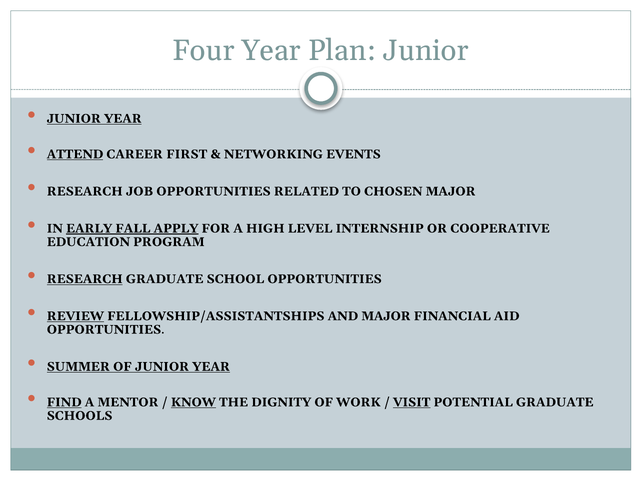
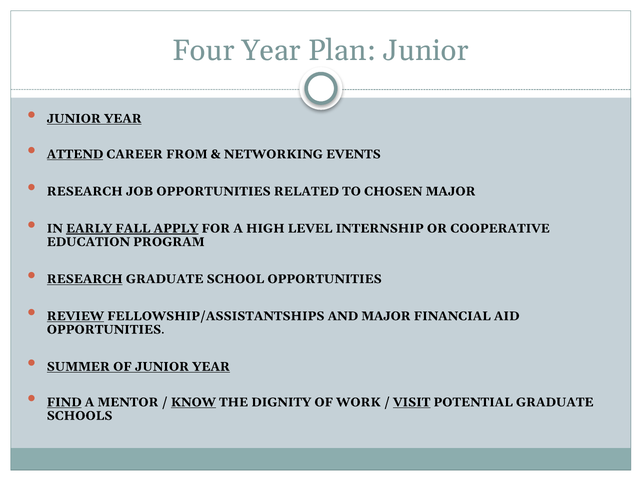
FIRST: FIRST -> FROM
